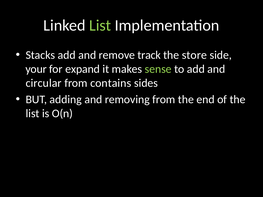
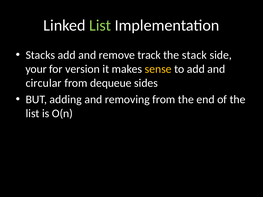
store: store -> stack
expand: expand -> version
sense colour: light green -> yellow
contains: contains -> dequeue
